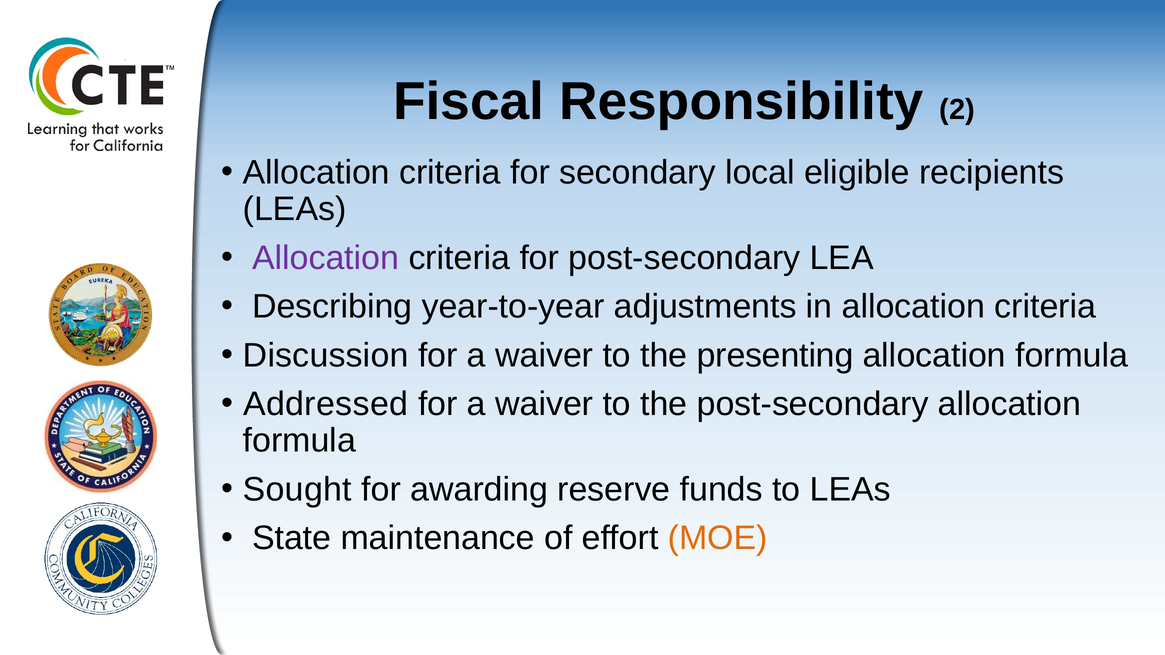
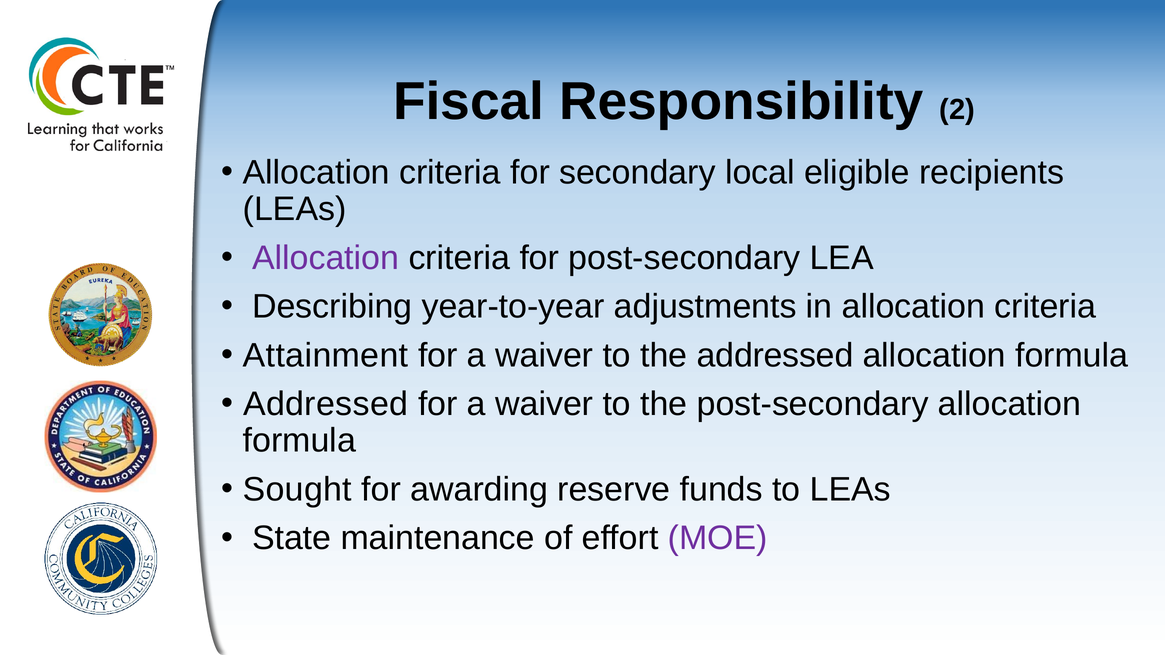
Discussion: Discussion -> Attainment
the presenting: presenting -> addressed
MOE colour: orange -> purple
